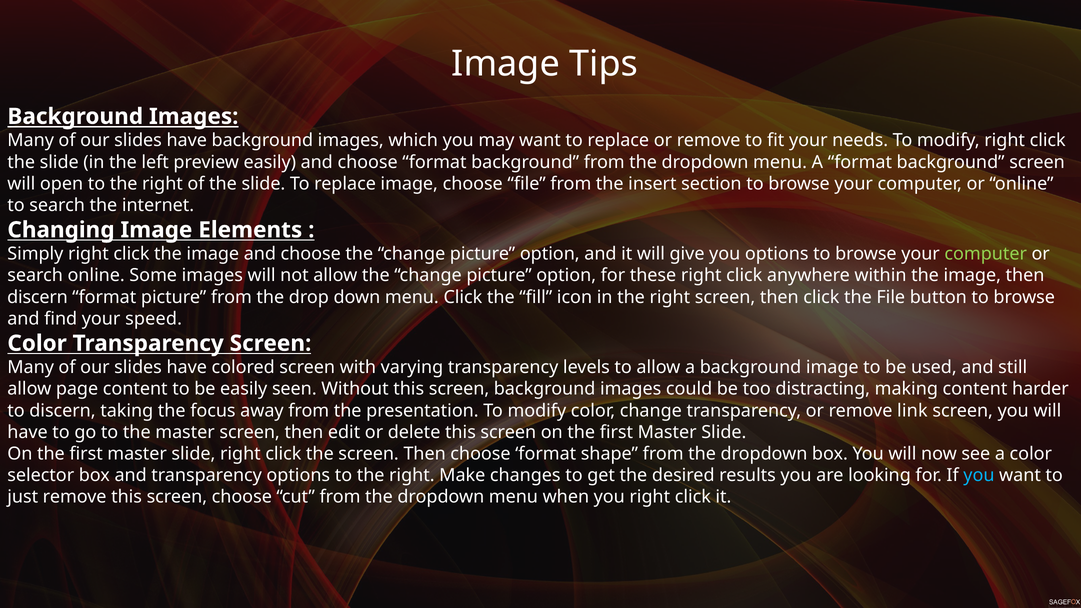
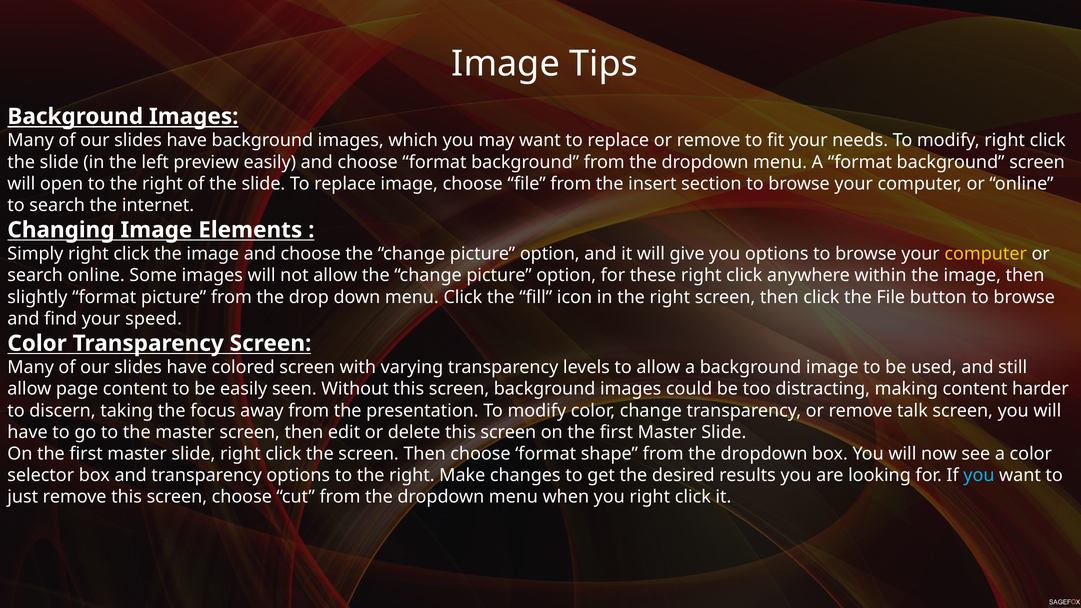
computer at (986, 254) colour: light green -> yellow
discern at (37, 297): discern -> slightly
link: link -> talk
